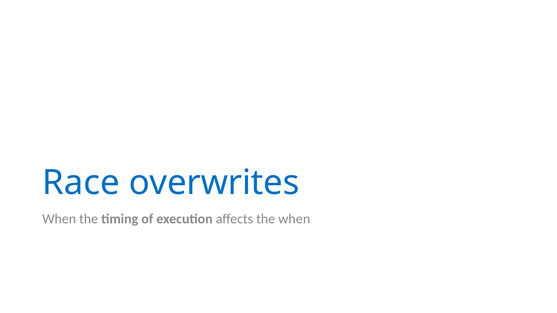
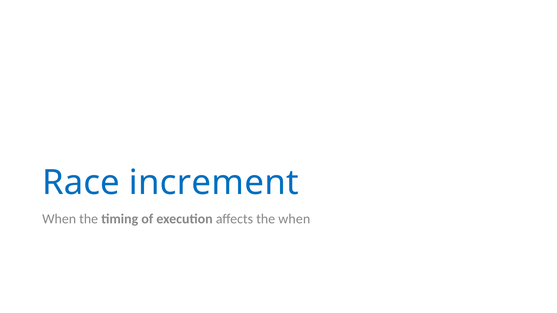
overwrites: overwrites -> increment
